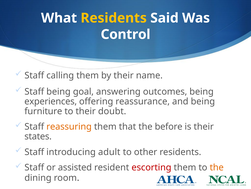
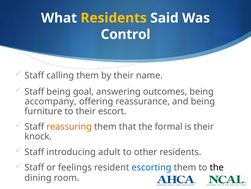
experiences: experiences -> accompany
doubt: doubt -> escort
before: before -> formal
states: states -> knock
assisted: assisted -> feelings
escorting colour: red -> blue
the at (217, 167) colour: orange -> black
